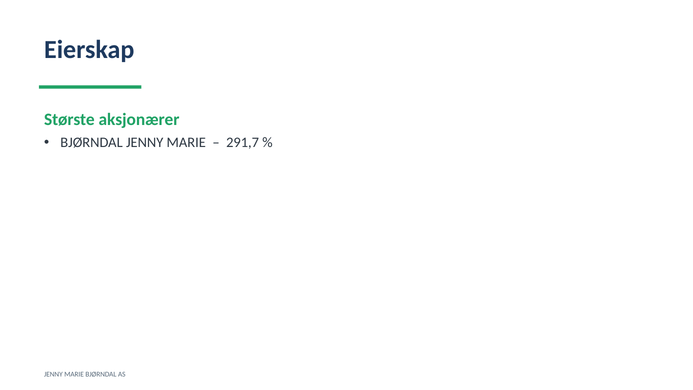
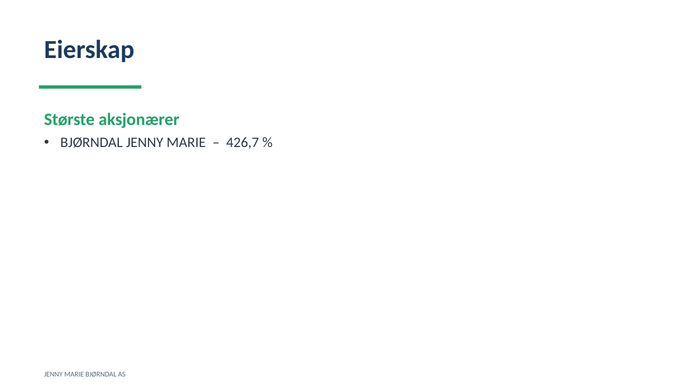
291,7: 291,7 -> 426,7
